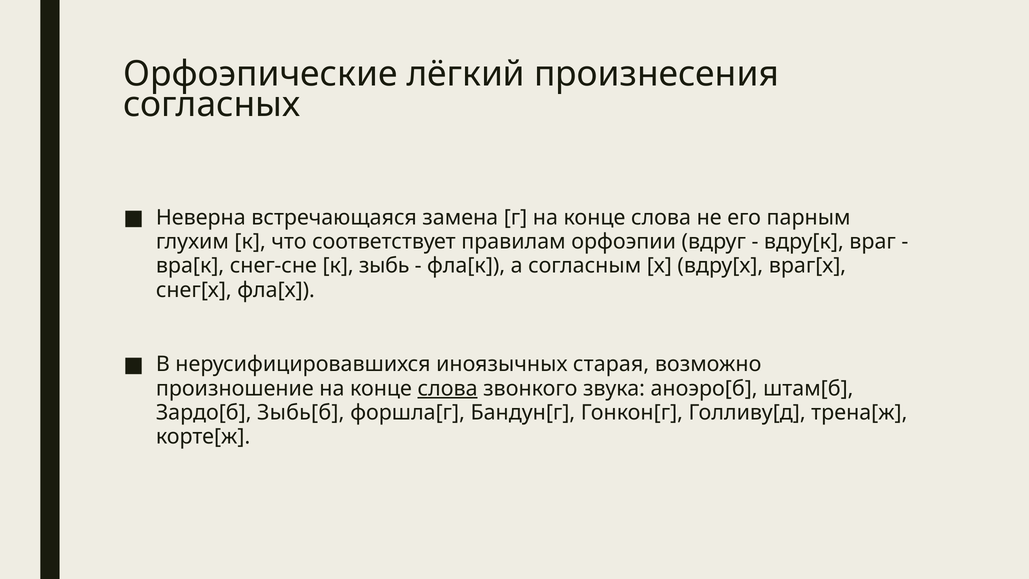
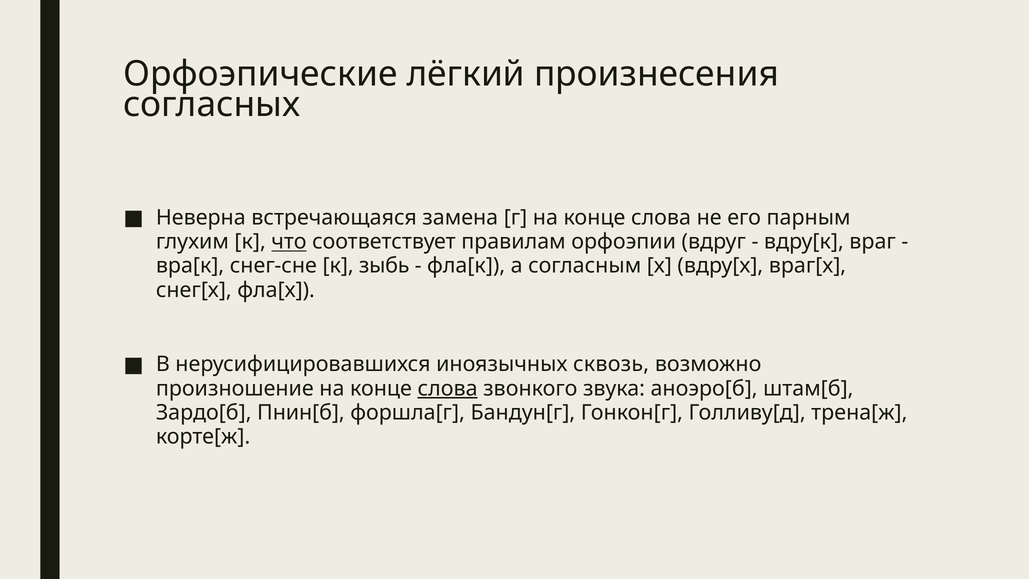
что underline: none -> present
старая: старая -> сквозь
Зыбь[б: Зыбь[б -> Пнин[б
